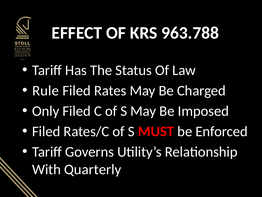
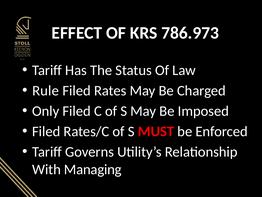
963.788: 963.788 -> 786.973
Quarterly: Quarterly -> Managing
